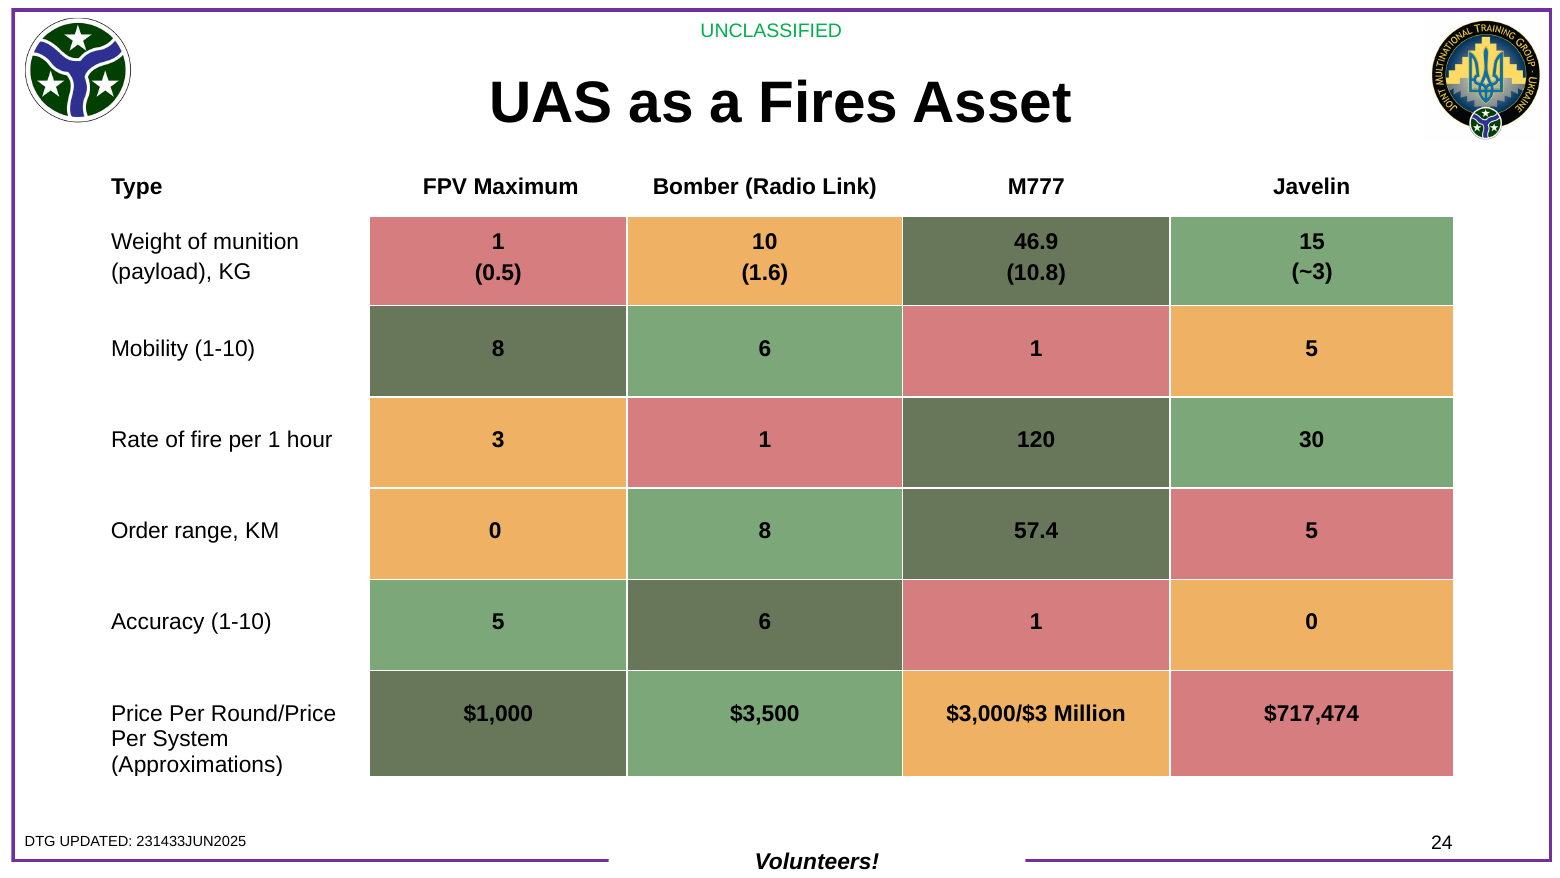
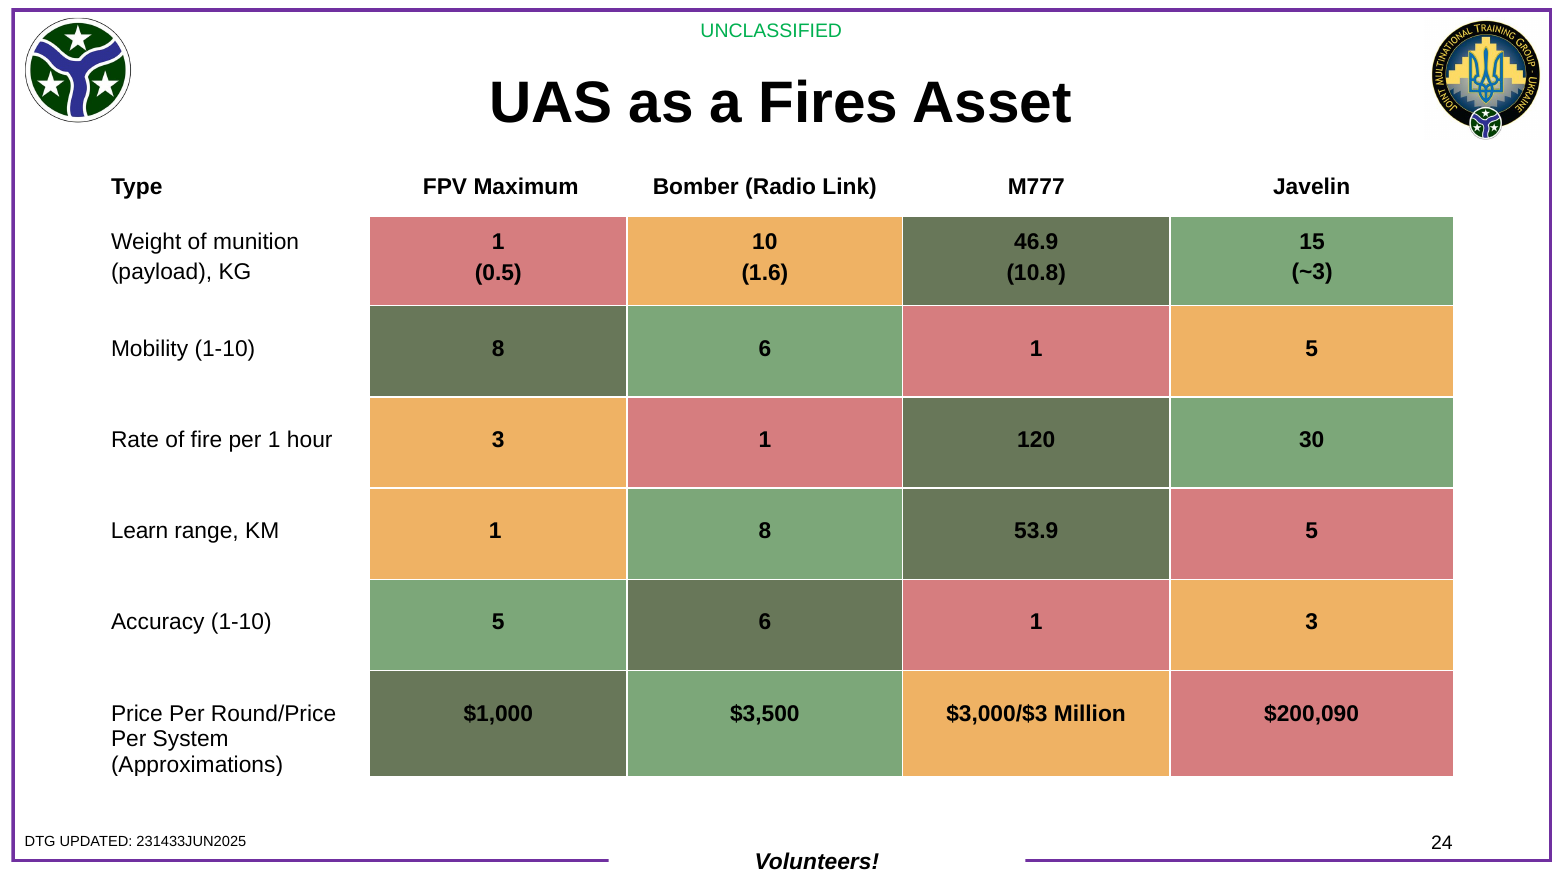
Order: Order -> Learn
KM 0: 0 -> 1
57.4: 57.4 -> 53.9
1 0: 0 -> 3
$717,474: $717,474 -> $200,090
